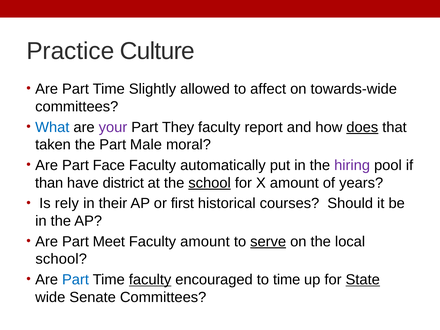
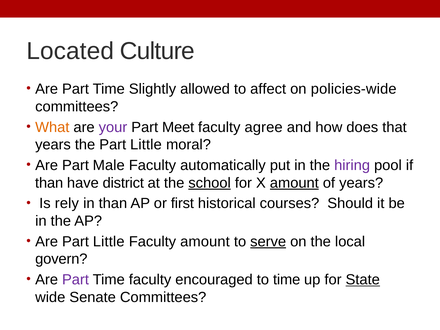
Practice: Practice -> Located
towards-wide: towards-wide -> policies-wide
What colour: blue -> orange
They: They -> Meet
report: report -> agree
does underline: present -> none
taken at (53, 145): taken -> years
the Part Male: Male -> Little
Face: Face -> Male
amount at (294, 183) underline: none -> present
in their: their -> than
Are Part Meet: Meet -> Little
school at (61, 259): school -> govern
Part at (75, 280) colour: blue -> purple
faculty at (150, 280) underline: present -> none
